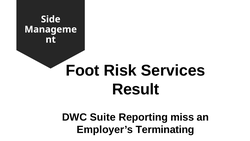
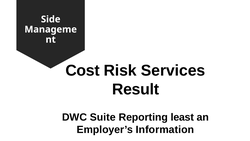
Foot: Foot -> Cost
miss: miss -> least
Terminating: Terminating -> Information
